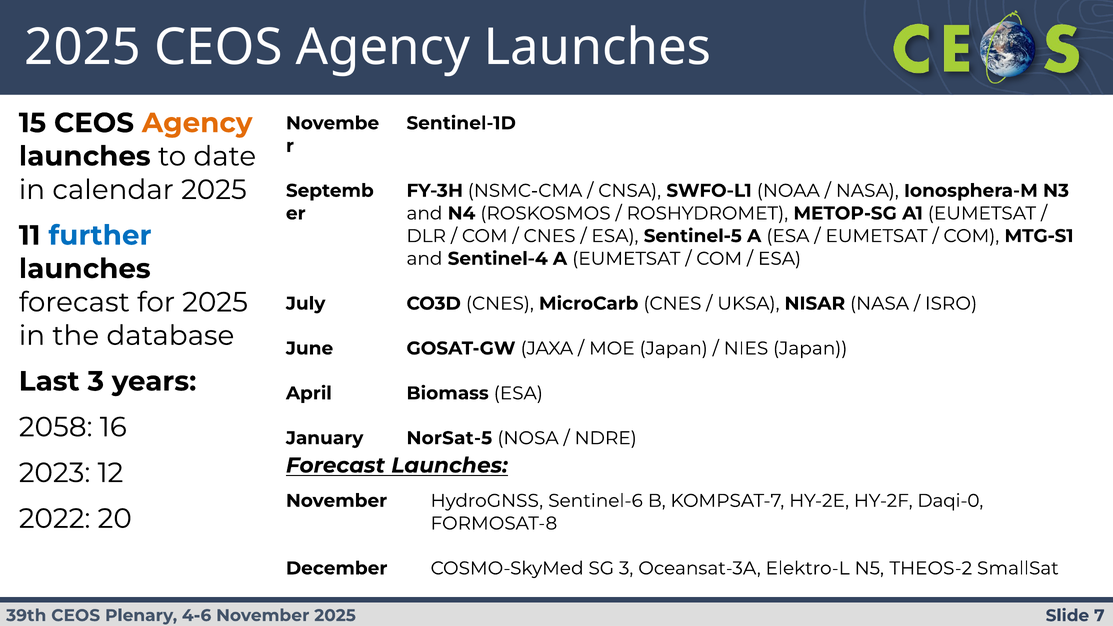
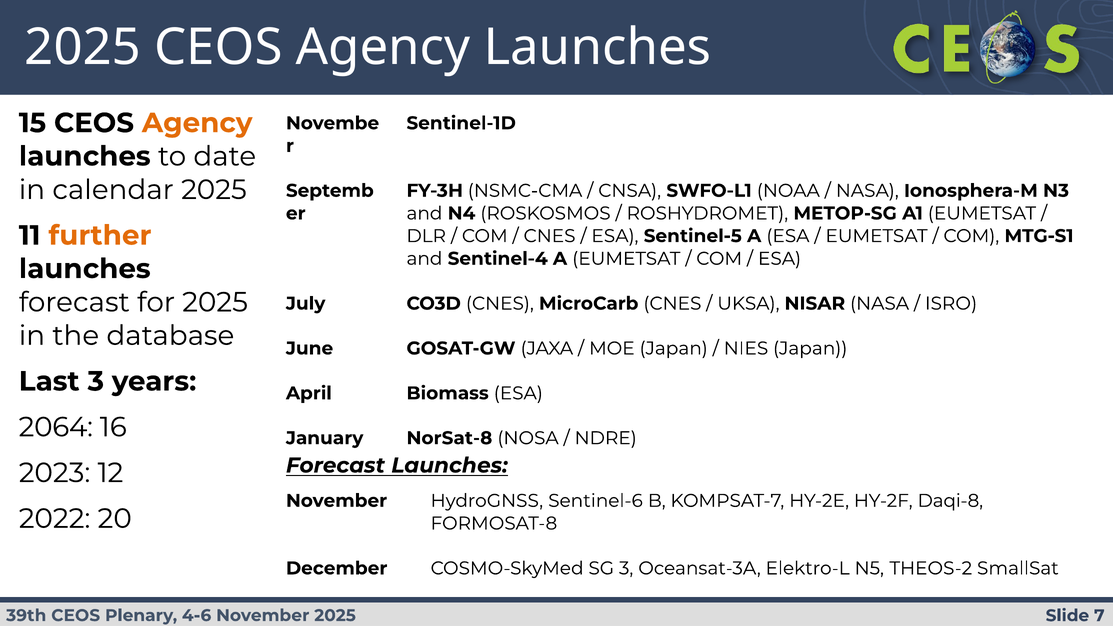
further colour: blue -> orange
2058: 2058 -> 2064
NorSat-5: NorSat-5 -> NorSat-8
Daqi-0: Daqi-0 -> Daqi-8
